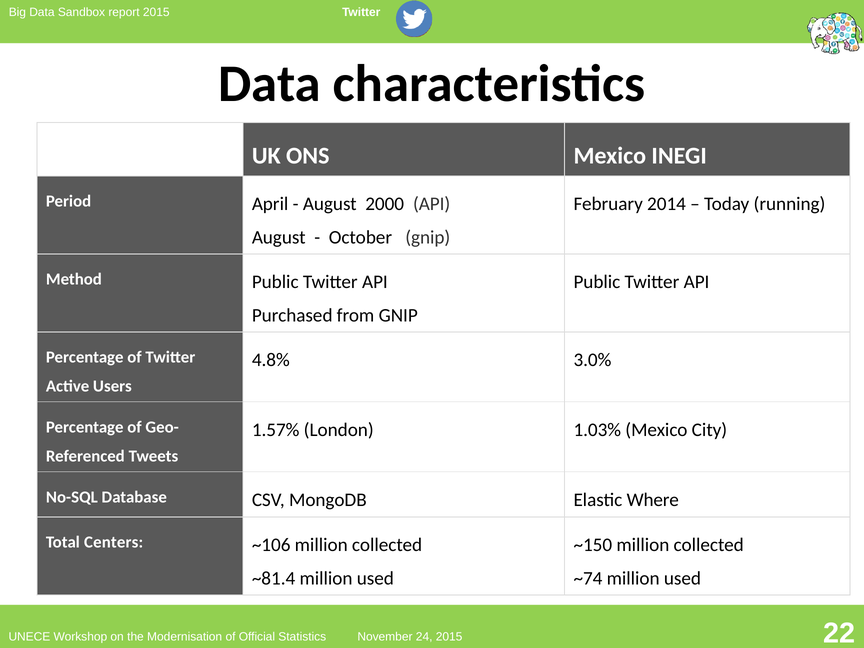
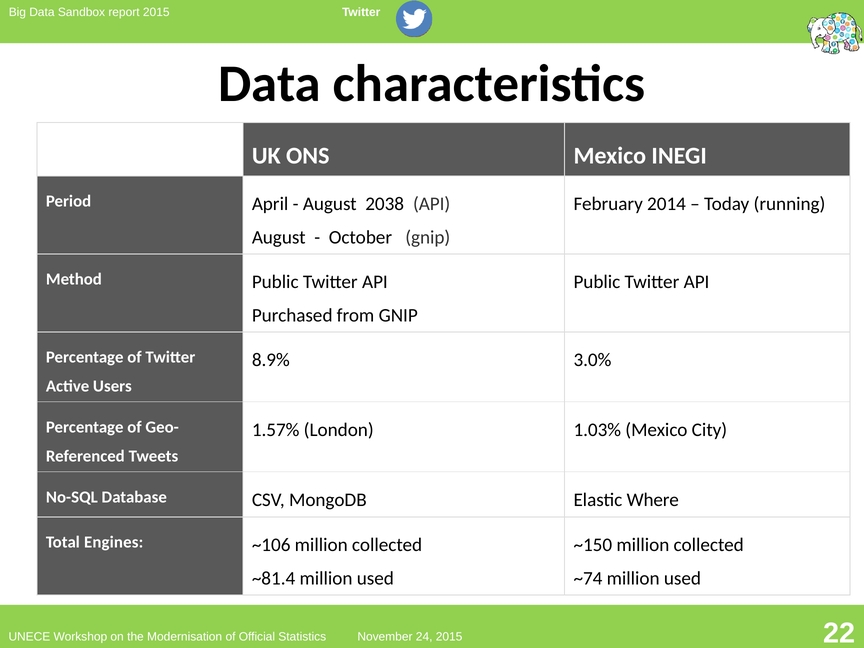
2000: 2000 -> 2038
4.8%: 4.8% -> 8.9%
Centers: Centers -> Engines
